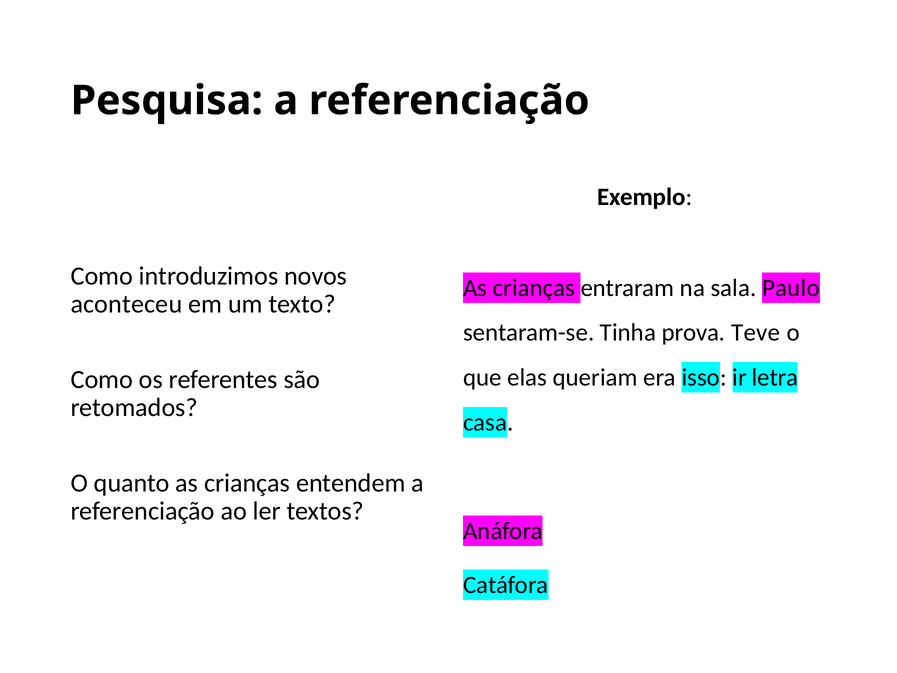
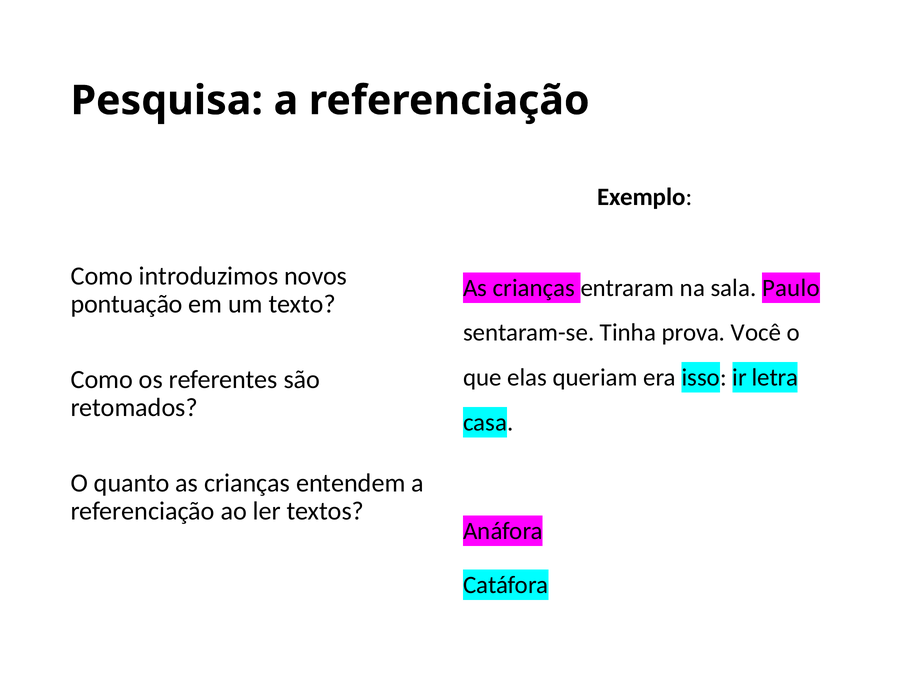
aconteceu: aconteceu -> pontuação
Teve: Teve -> Você
